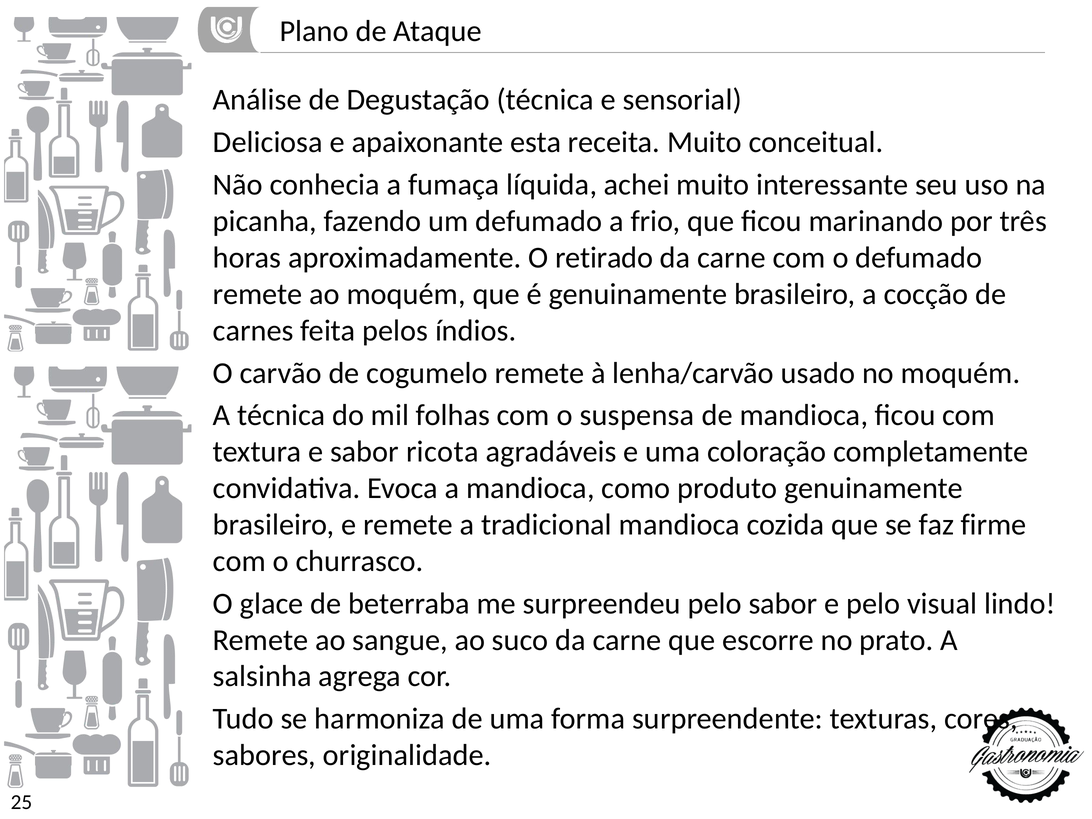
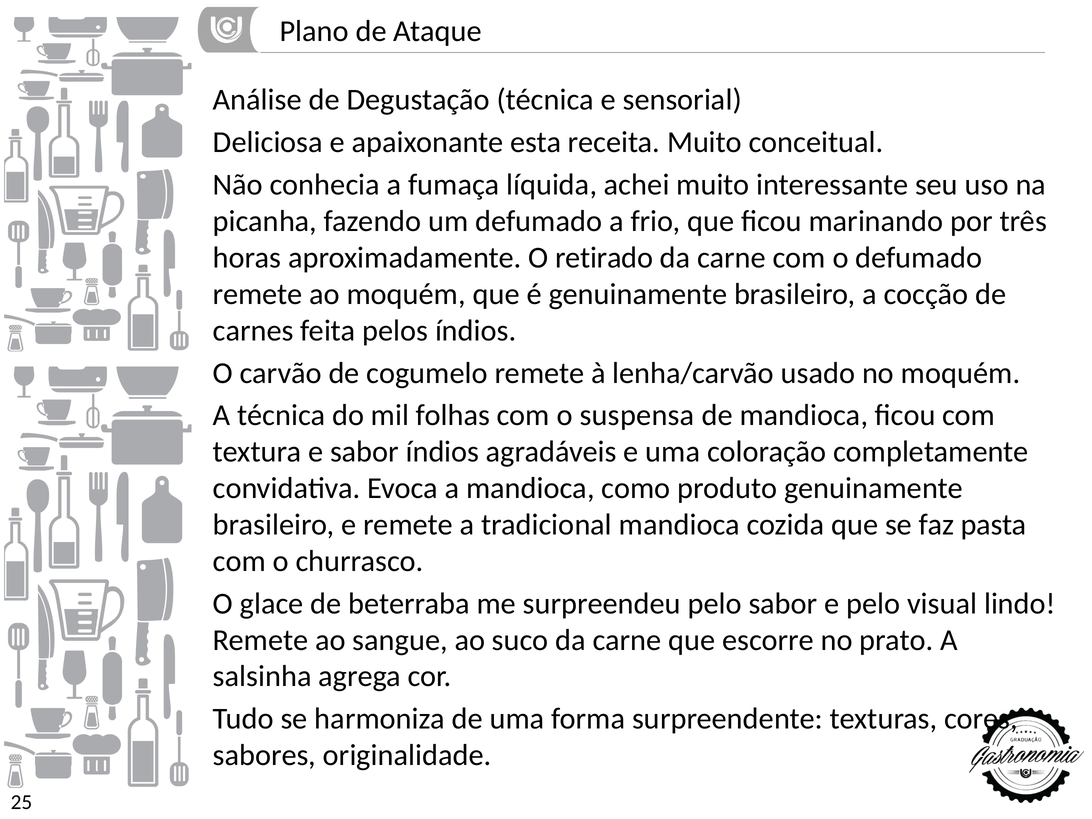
sabor ricota: ricota -> índios
firme: firme -> pasta
